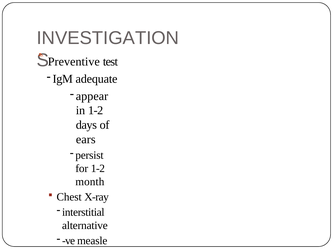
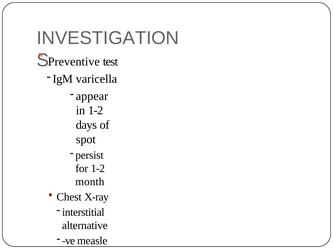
adequate: adequate -> varicella
ears: ears -> spot
